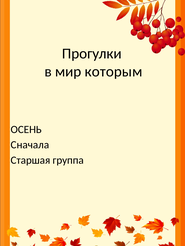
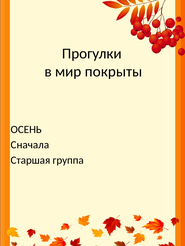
которым: которым -> покрыты
